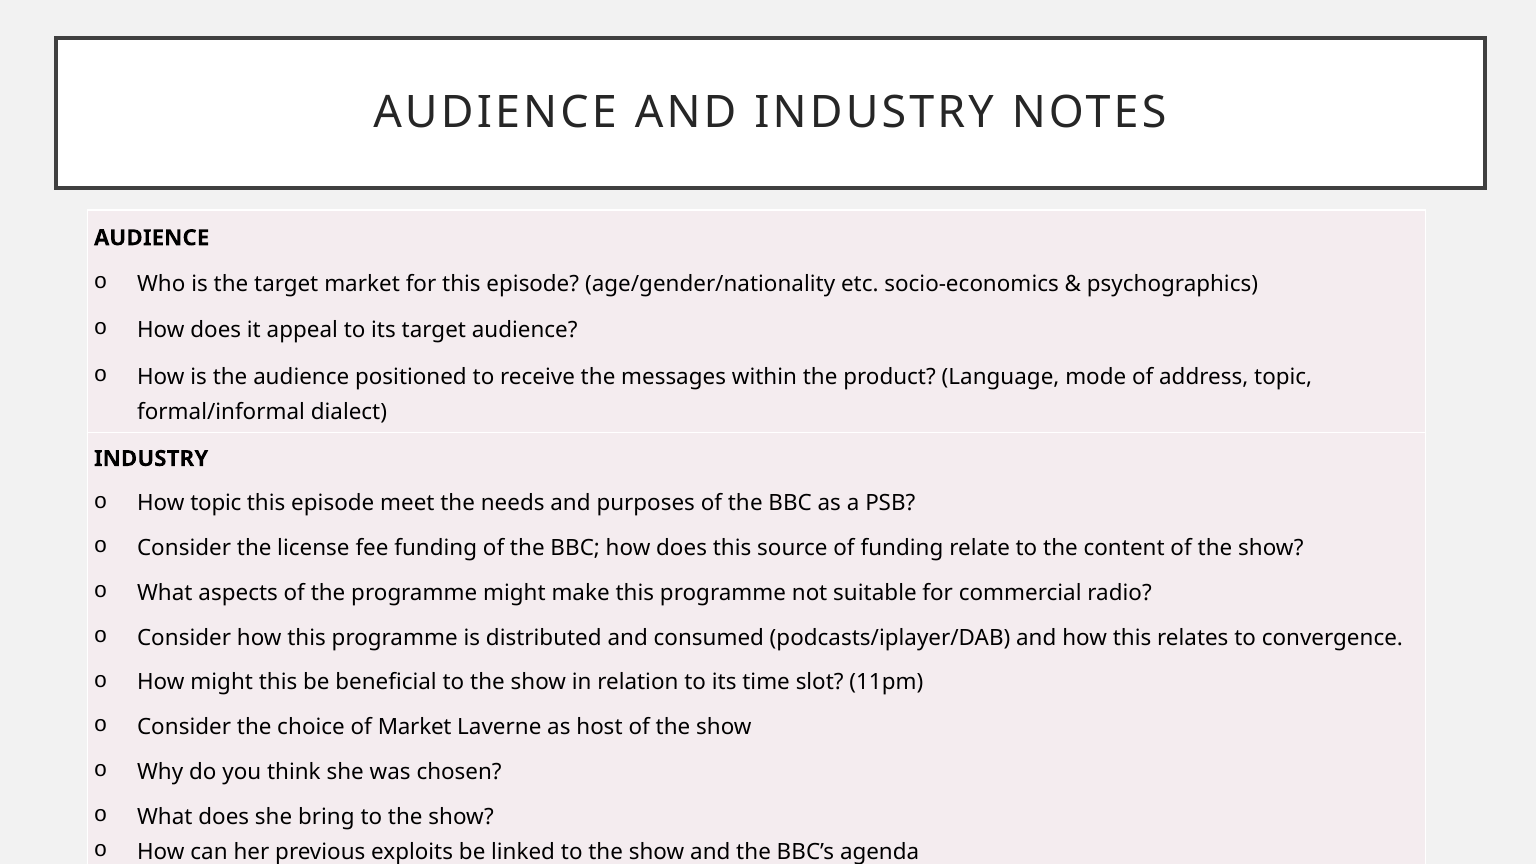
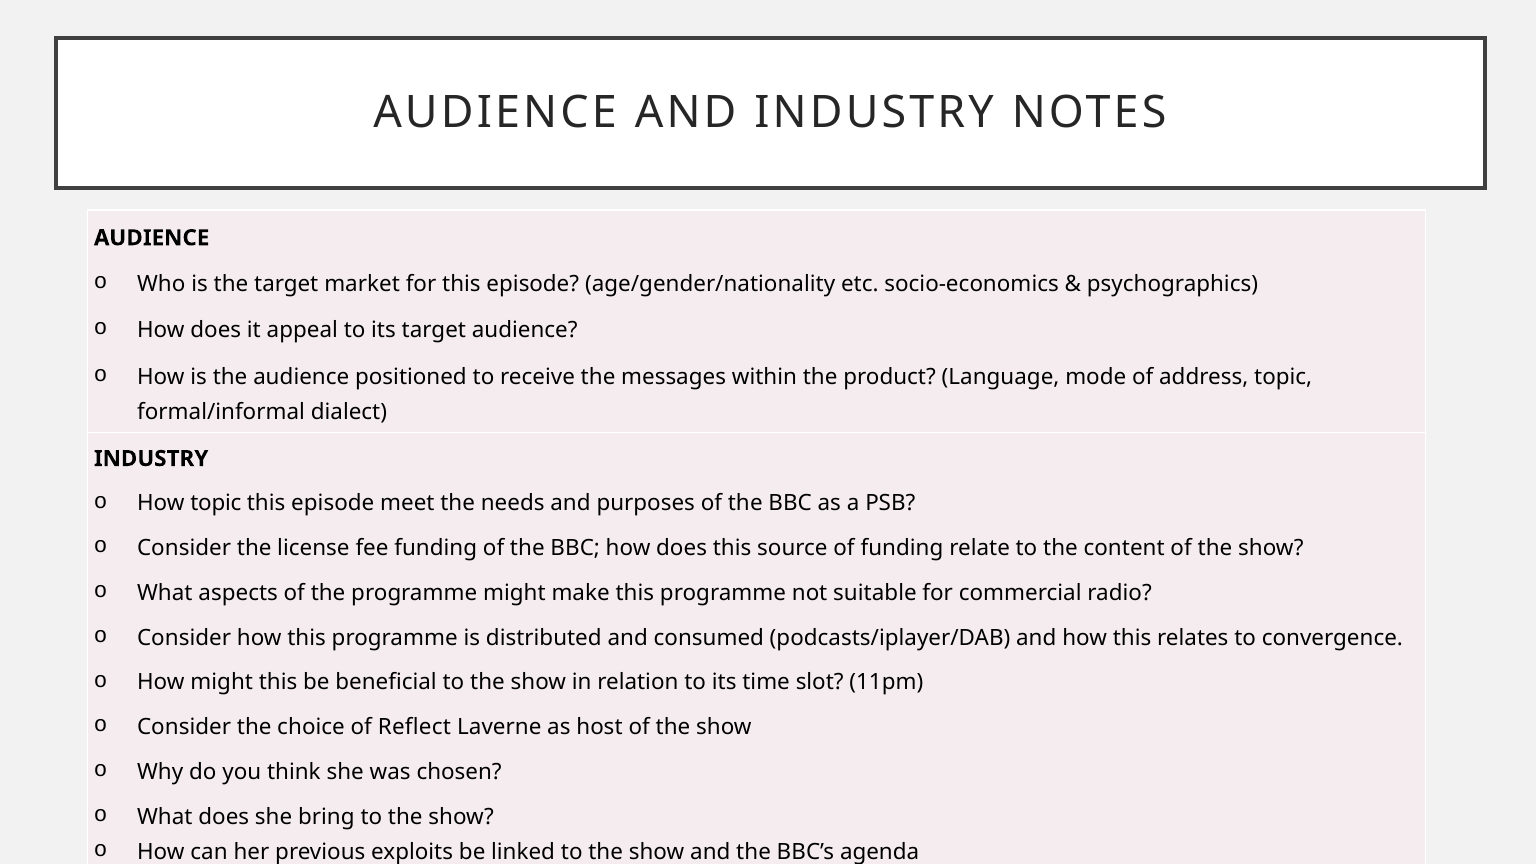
of Market: Market -> Reflect
